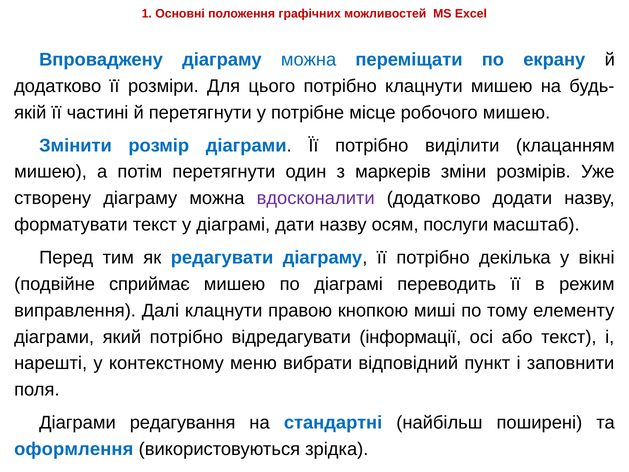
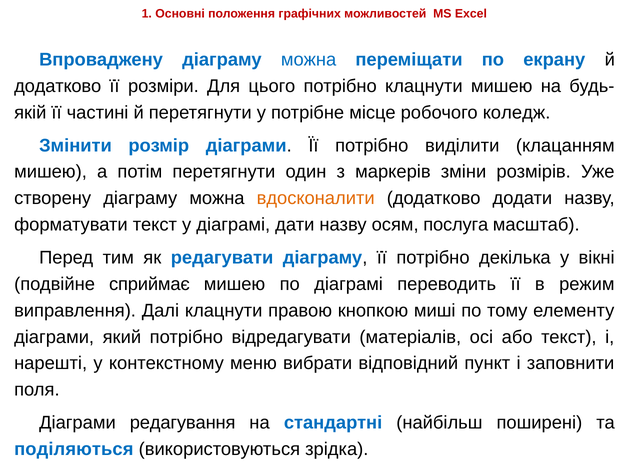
робочого мишею: мишею -> коледж
вдосконалити colour: purple -> orange
послуги: послуги -> послуга
інформації: інформації -> матеріалів
оформлення: оформлення -> поділяються
